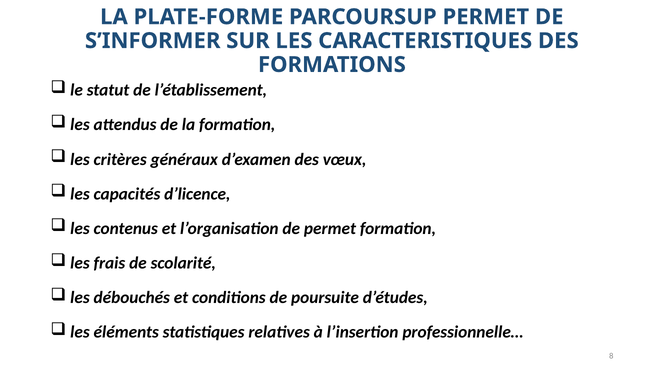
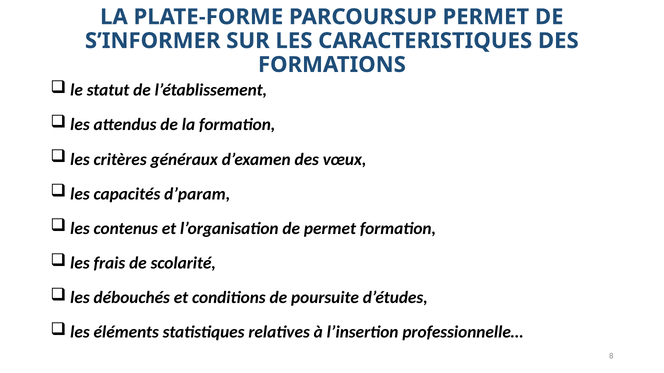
d’licence: d’licence -> d’param
